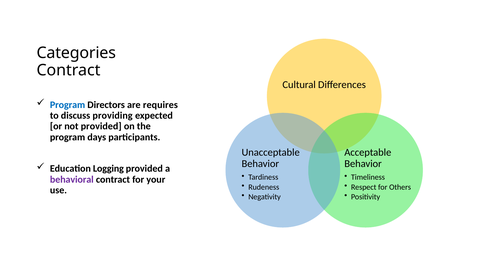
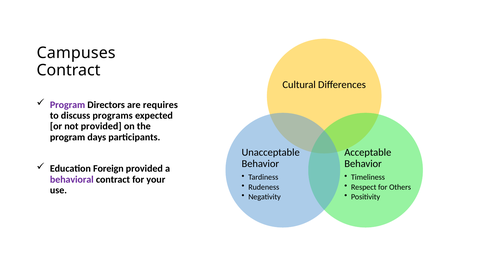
Categories: Categories -> Campuses
Program at (68, 105) colour: blue -> purple
providing: providing -> programs
Logging: Logging -> Foreign
